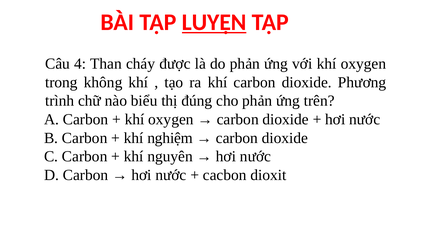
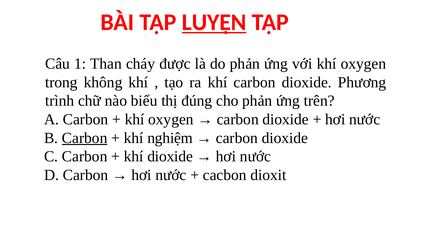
4: 4 -> 1
Carbon at (85, 138) underline: none -> present
khí nguyên: nguyên -> dioxide
